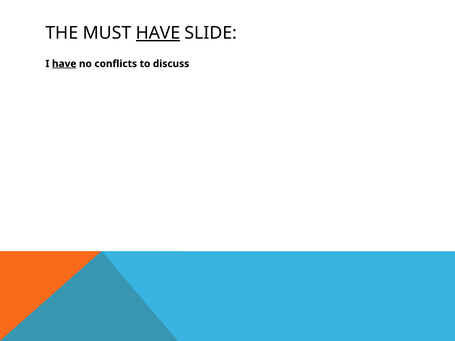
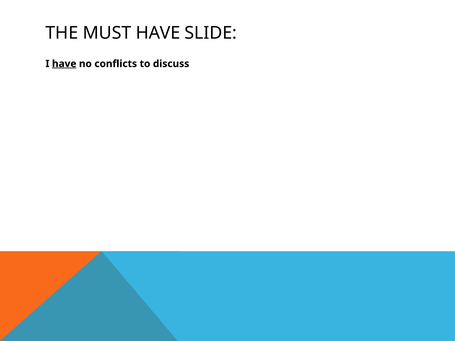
HAVE at (158, 33) underline: present -> none
